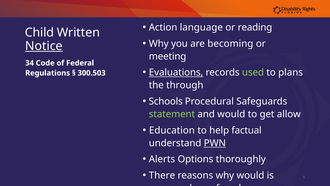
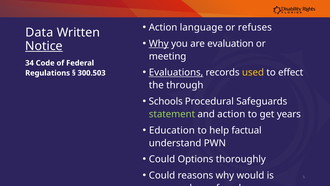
reading: reading -> refuses
Child: Child -> Data
Why at (159, 44) underline: none -> present
becoming: becoming -> evaluation
used colour: light green -> yellow
plans: plans -> effect
and would: would -> action
allow: allow -> years
PWN underline: present -> none
Alerts at (162, 159): Alerts -> Could
There at (162, 175): There -> Could
